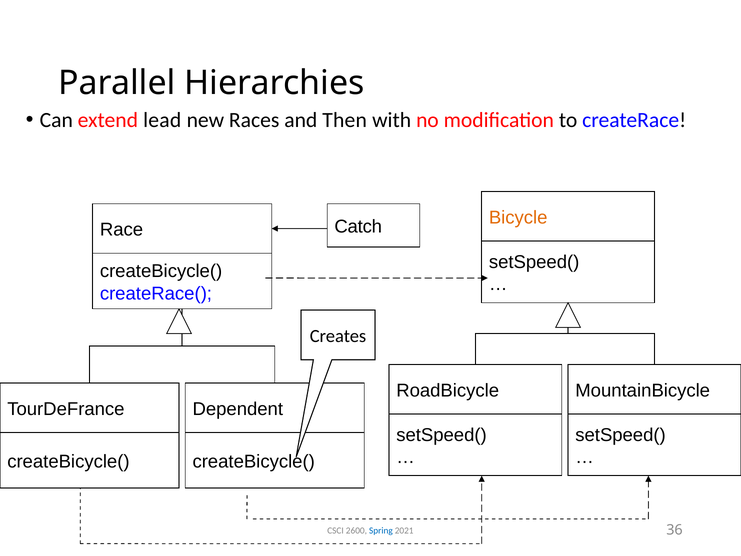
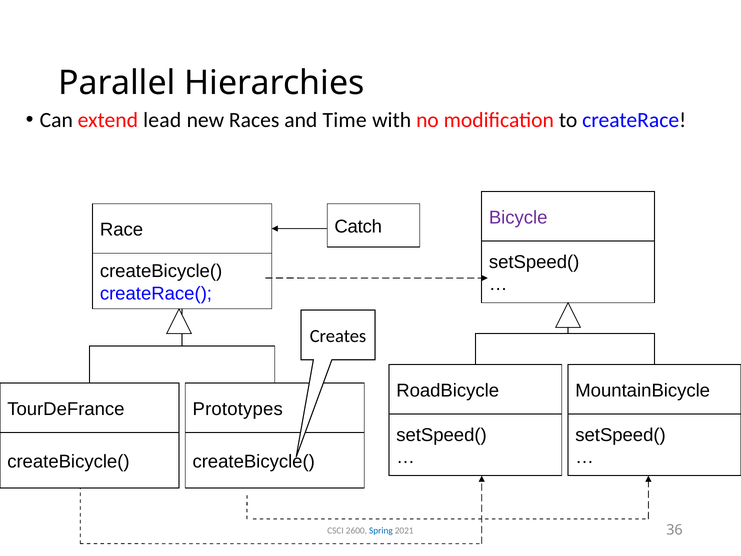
Then: Then -> Time
Bicycle colour: orange -> purple
Dependent: Dependent -> Prototypes
